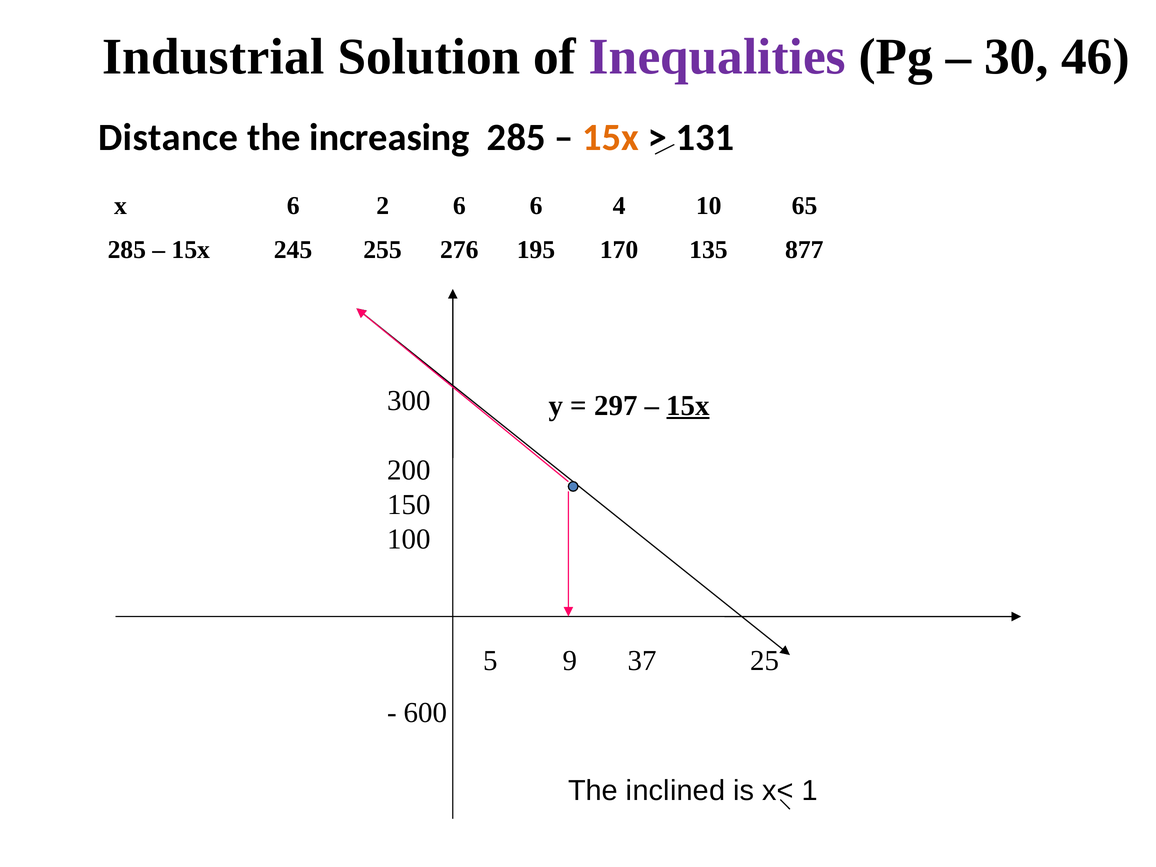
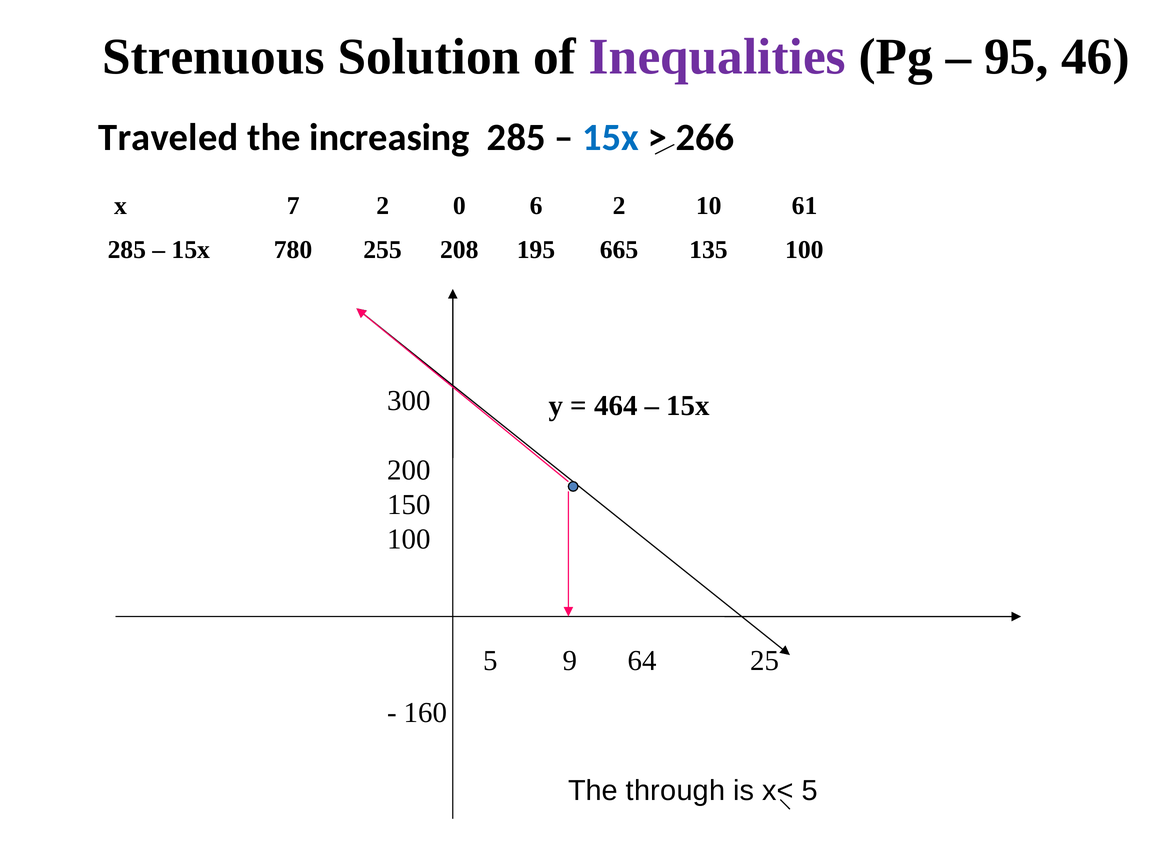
Industrial: Industrial -> Strenuous
30: 30 -> 95
Distance: Distance -> Traveled
15x at (610, 138) colour: orange -> blue
131: 131 -> 266
x 6: 6 -> 7
2 6: 6 -> 0
6 4: 4 -> 2
65: 65 -> 61
245: 245 -> 780
276: 276 -> 208
170: 170 -> 665
135 877: 877 -> 100
297: 297 -> 464
15x at (688, 406) underline: present -> none
37: 37 -> 64
600: 600 -> 160
inclined: inclined -> through
x< 1: 1 -> 5
